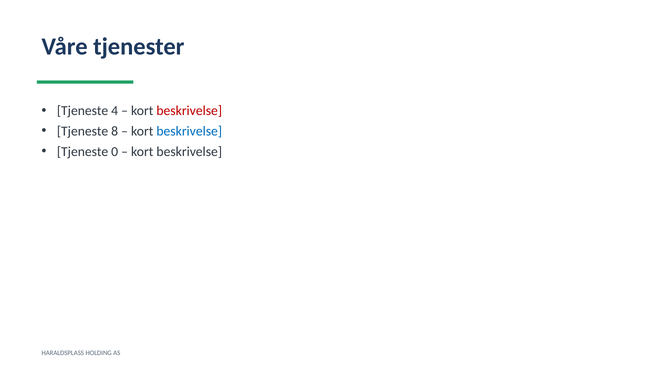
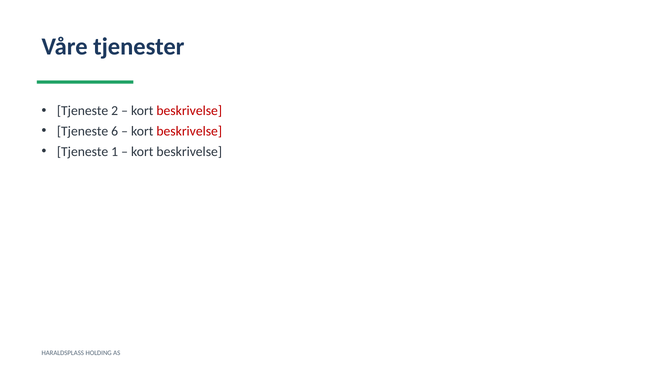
4: 4 -> 2
8: 8 -> 6
beskrivelse at (189, 131) colour: blue -> red
0: 0 -> 1
